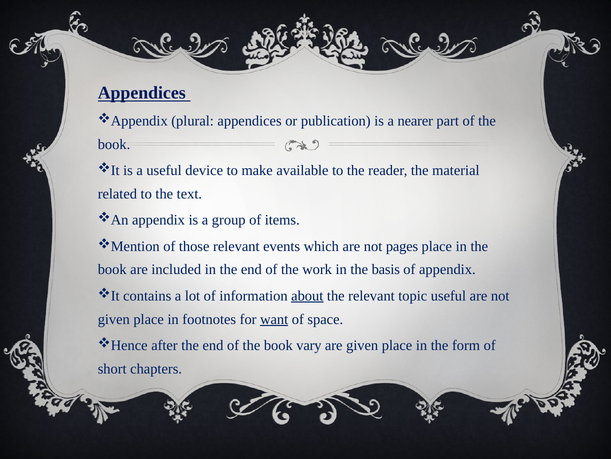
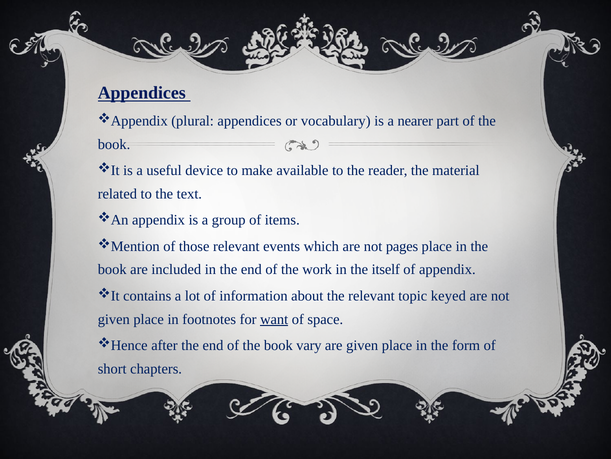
publication: publication -> vocabulary
basis: basis -> itself
about underline: present -> none
topic useful: useful -> keyed
